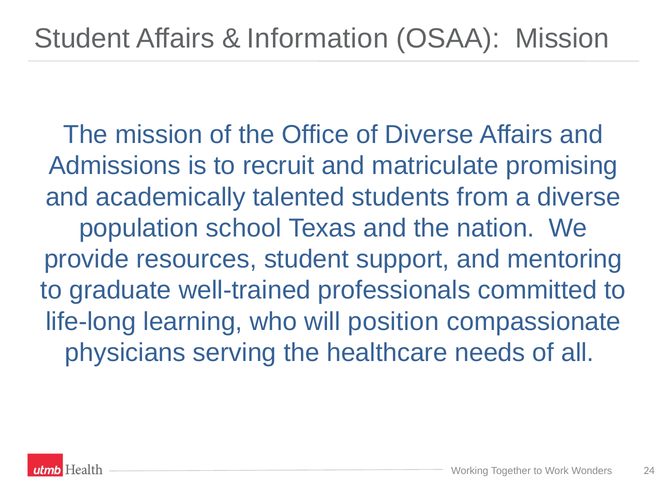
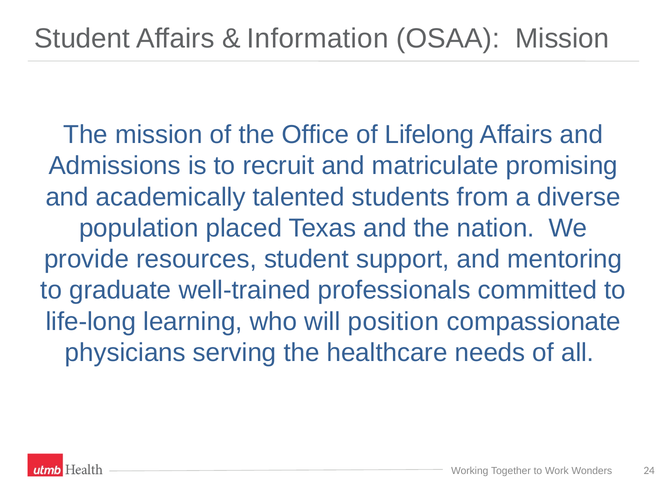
of Diverse: Diverse -> Lifelong
school: school -> placed
